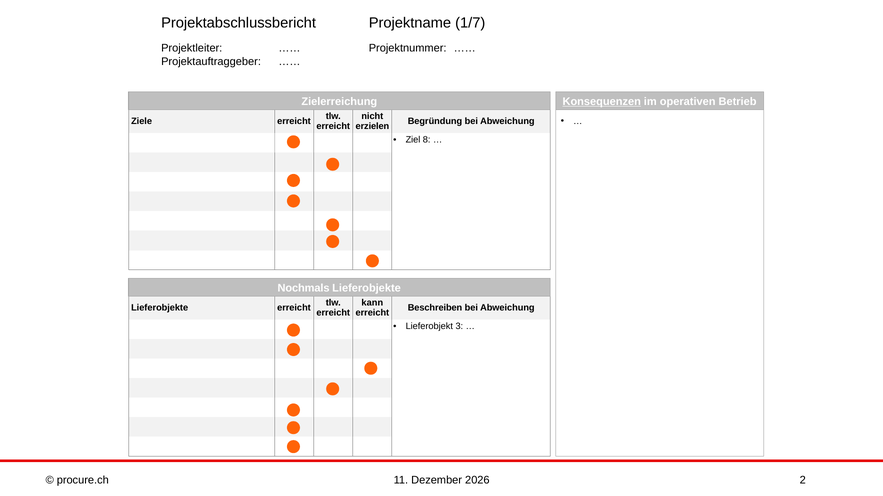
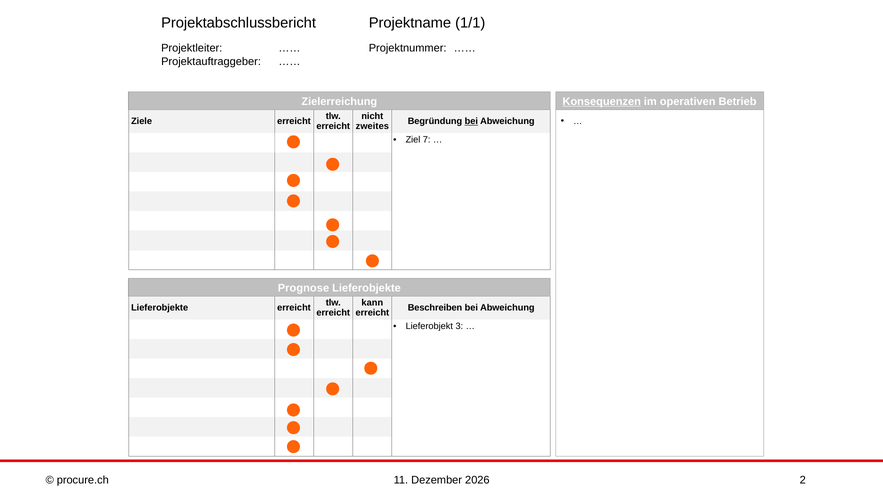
1/7: 1/7 -> 1/1
bei at (471, 121) underline: none -> present
erzielen: erzielen -> zweites
8: 8 -> 7
Nochmals: Nochmals -> Prognose
